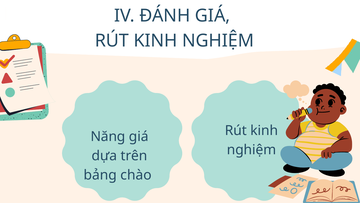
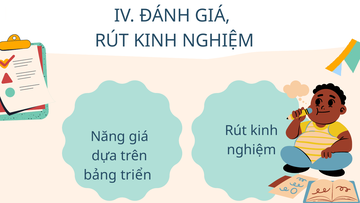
chào: chào -> triển
